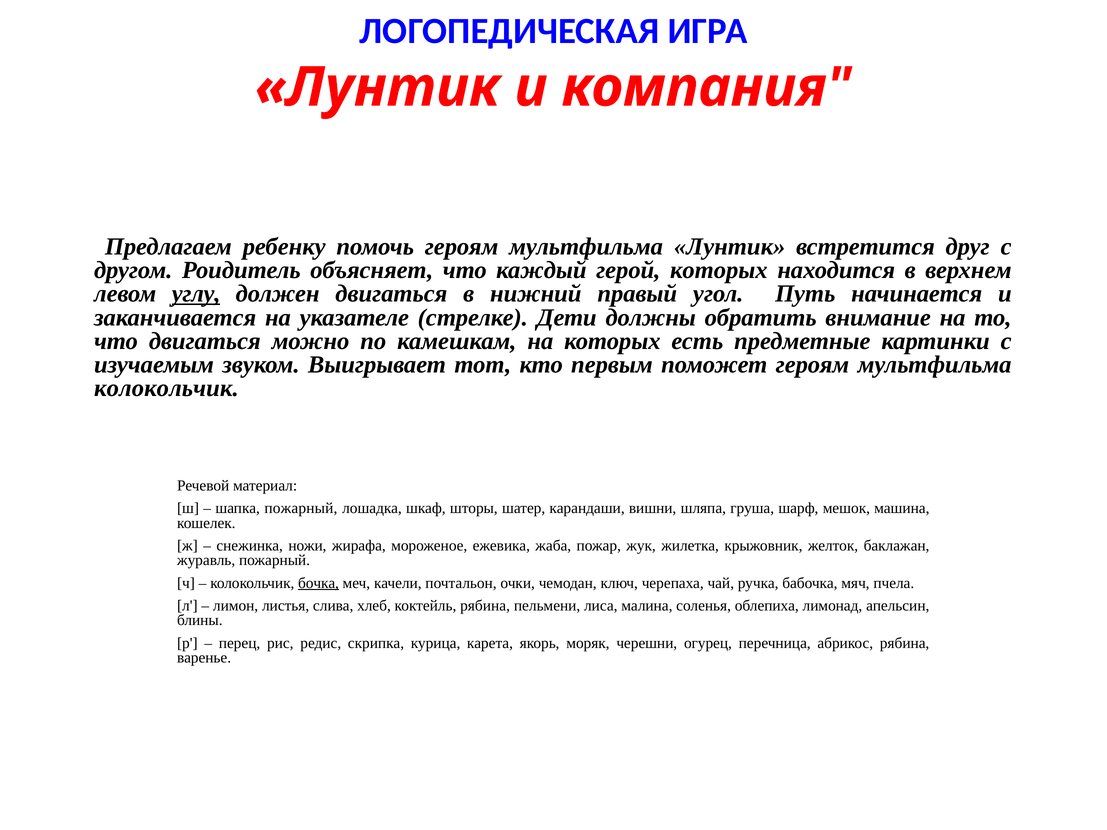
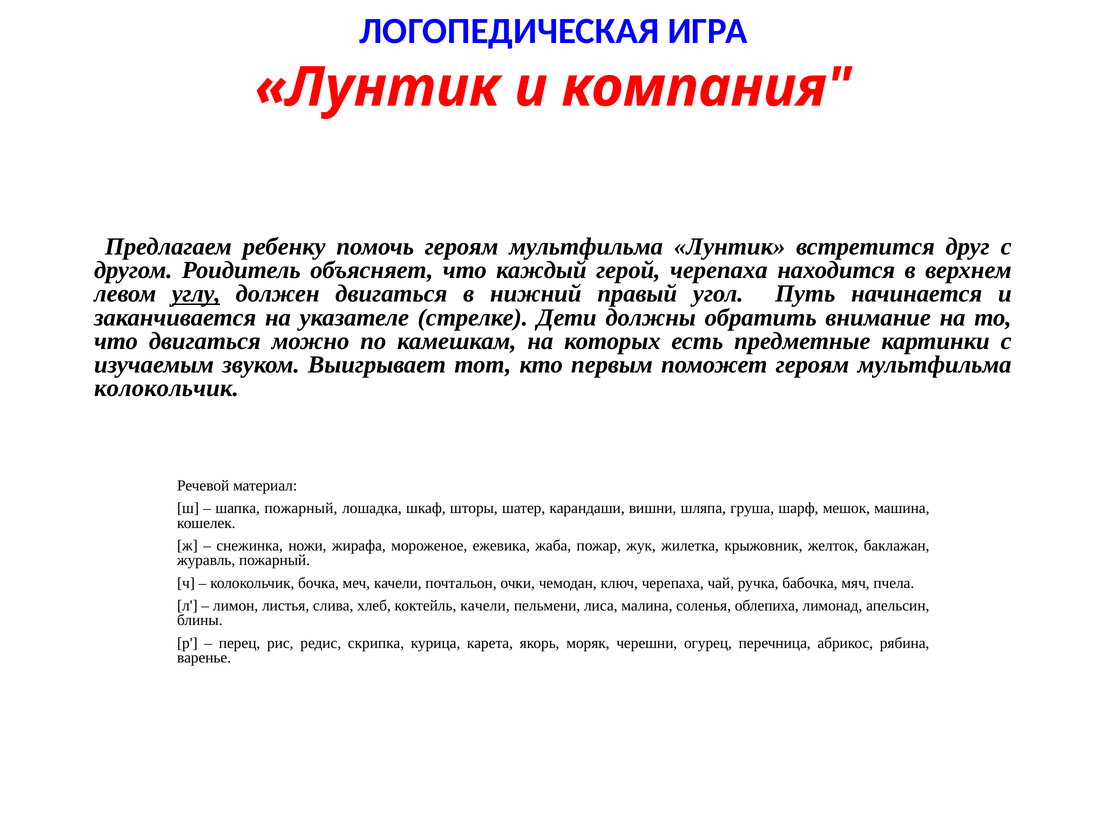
герой которых: которых -> черепаха
бочка underline: present -> none
коктейль рябина: рябина -> качели
